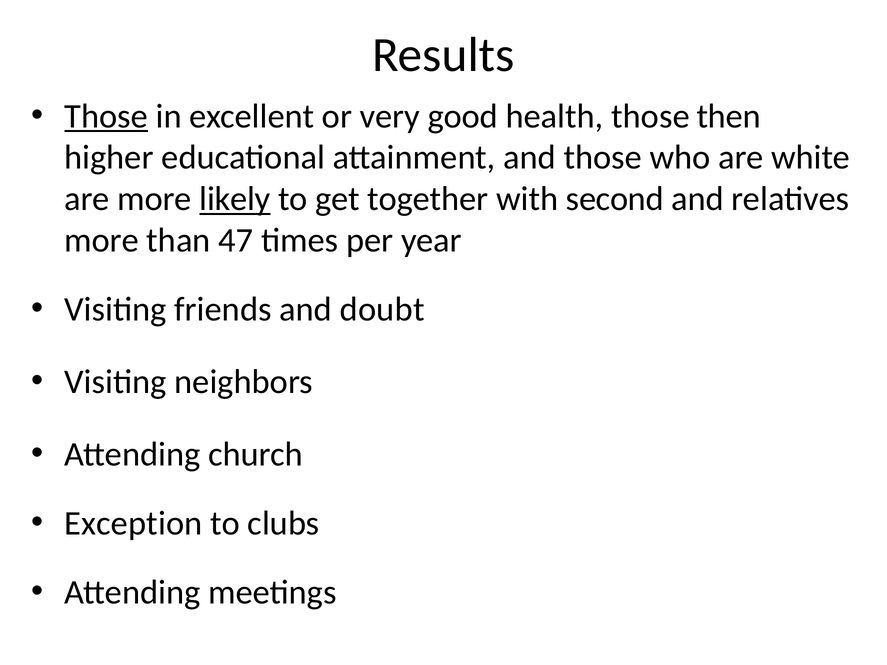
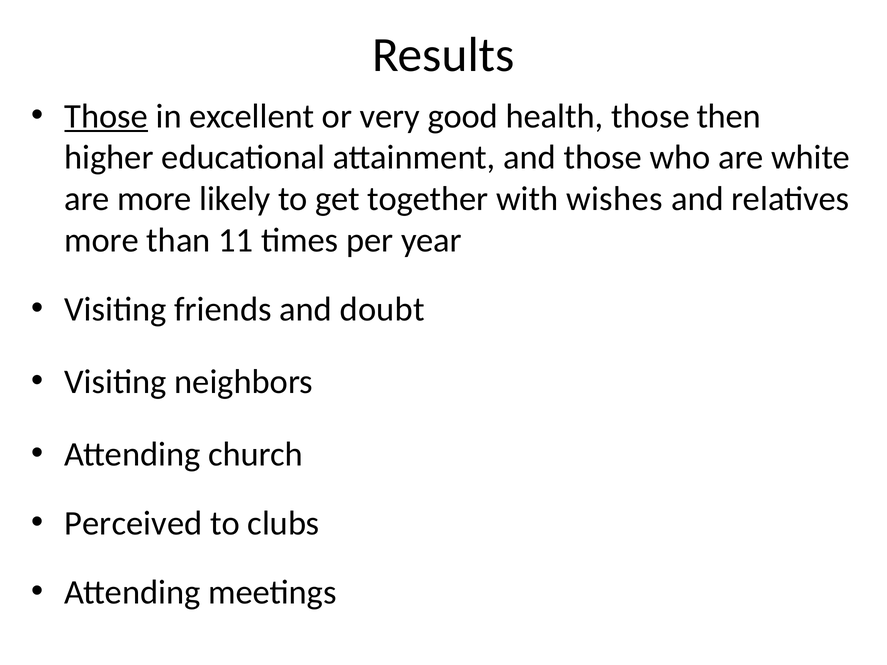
likely underline: present -> none
second: second -> wishes
47: 47 -> 11
Exception: Exception -> Perceived
